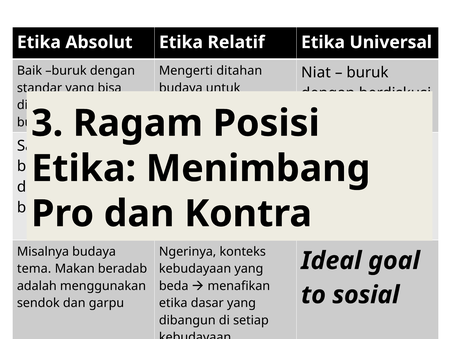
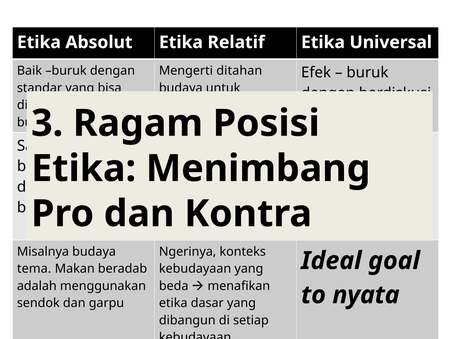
Niat: Niat -> Efek
sosial: sosial -> nyata
